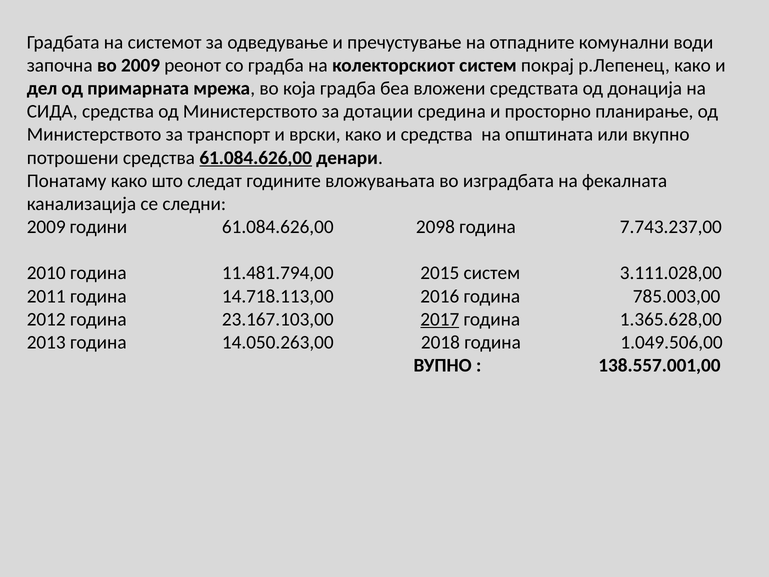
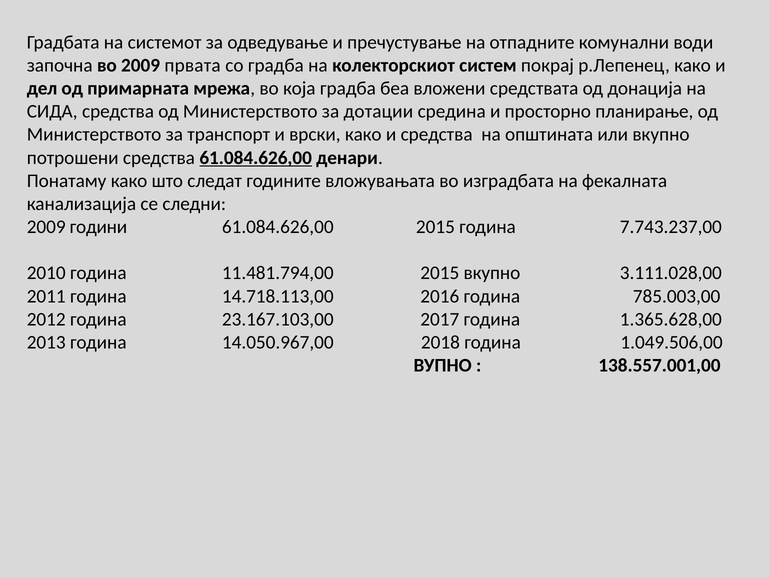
реонот: реонот -> првата
61.084.626,00 2098: 2098 -> 2015
2015 систем: систем -> вкупно
2017 underline: present -> none
14.050.263,00: 14.050.263,00 -> 14.050.967,00
